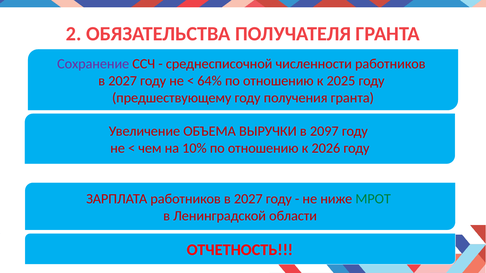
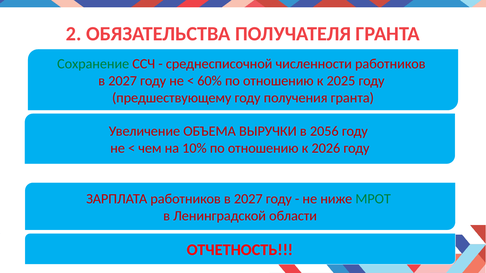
Сохранение colour: purple -> green
64%: 64% -> 60%
2097: 2097 -> 2056
